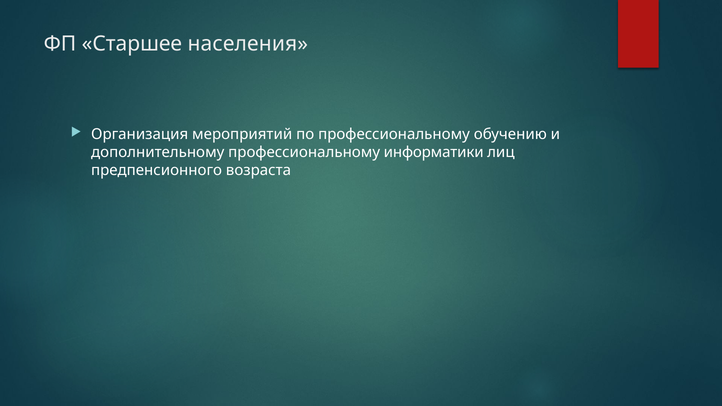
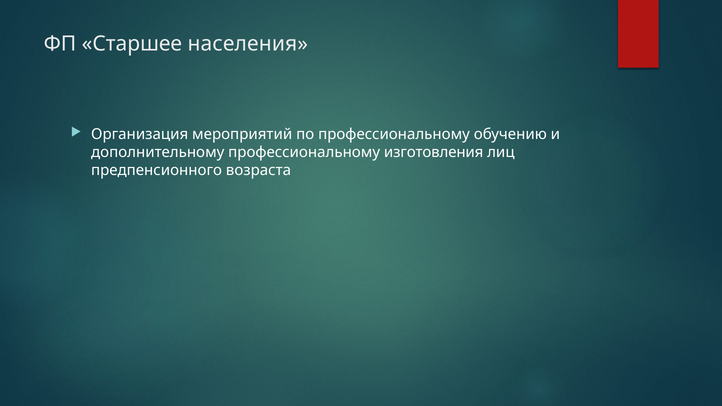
информатики: информатики -> изготовления
